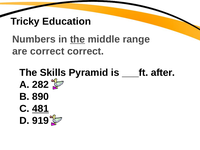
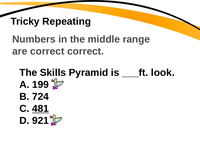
Education: Education -> Repeating
the at (77, 39) underline: present -> none
after: after -> look
282: 282 -> 199
890: 890 -> 724
919: 919 -> 921
